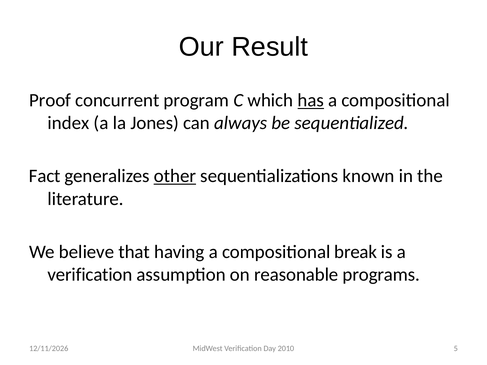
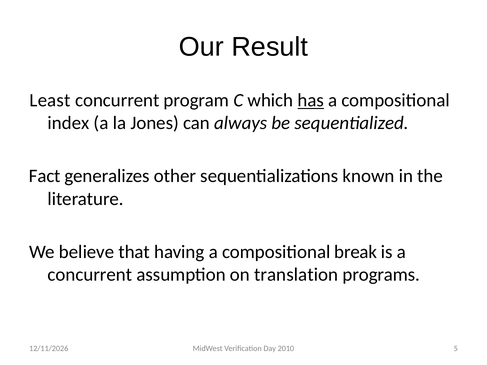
Proof: Proof -> Least
other underline: present -> none
verification at (90, 275): verification -> concurrent
reasonable: reasonable -> translation
